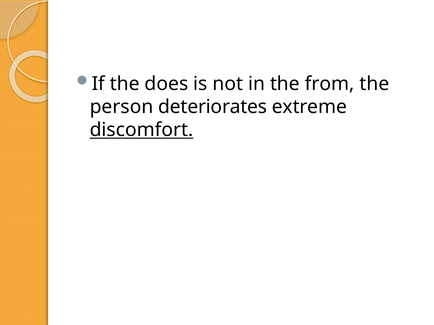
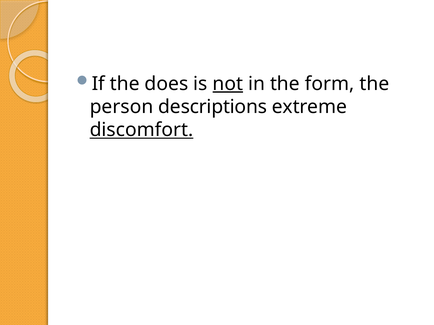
not underline: none -> present
from: from -> form
deteriorates: deteriorates -> descriptions
